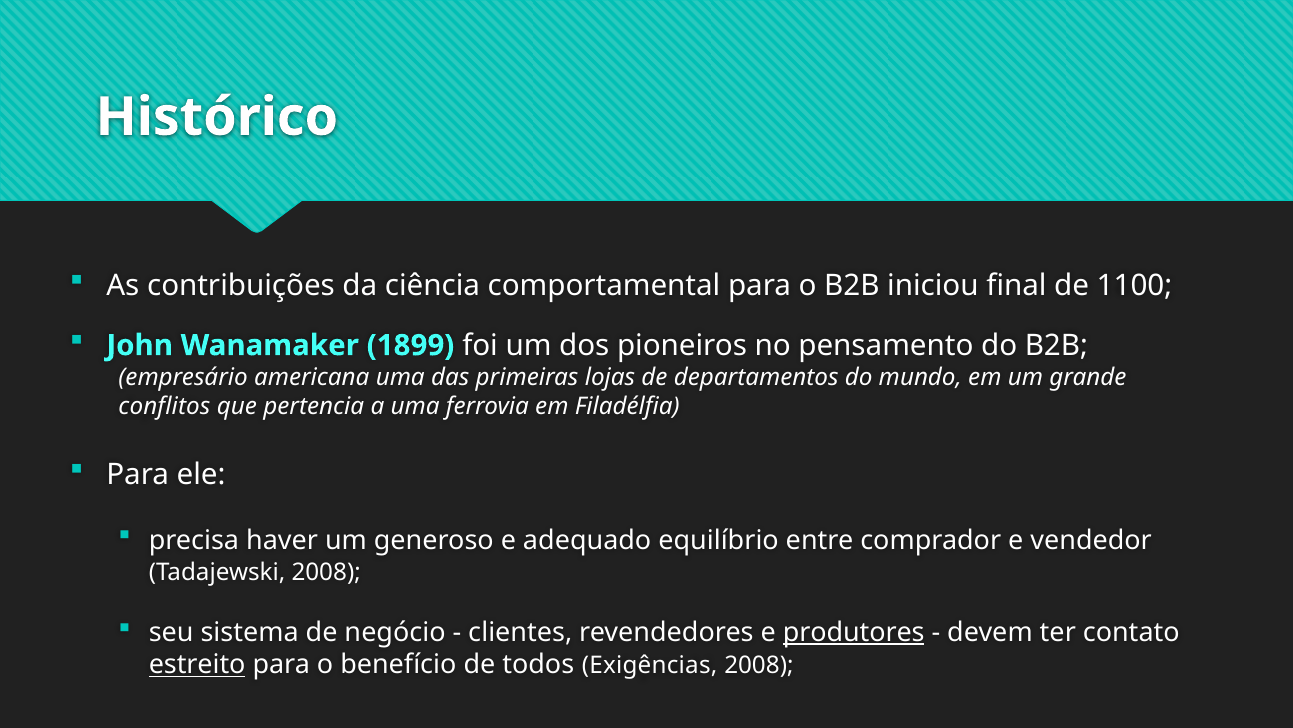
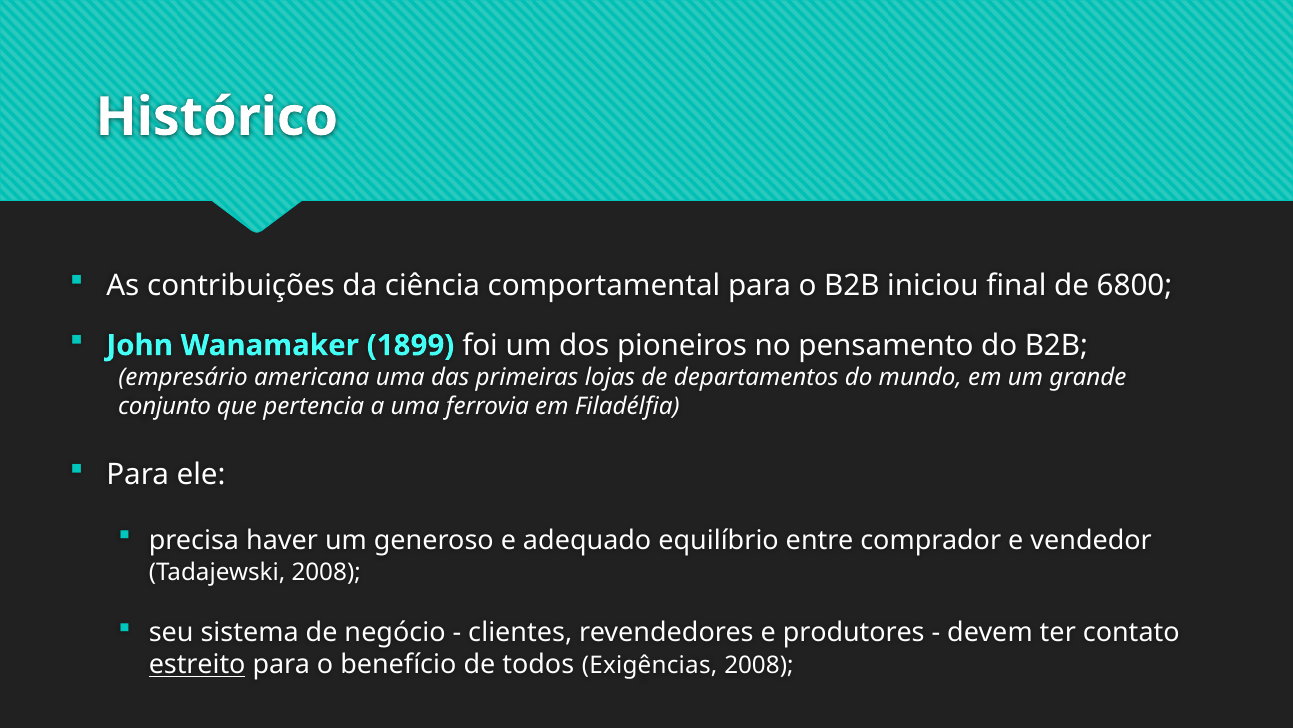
1100: 1100 -> 6800
conflitos: conflitos -> conjunto
produtores underline: present -> none
